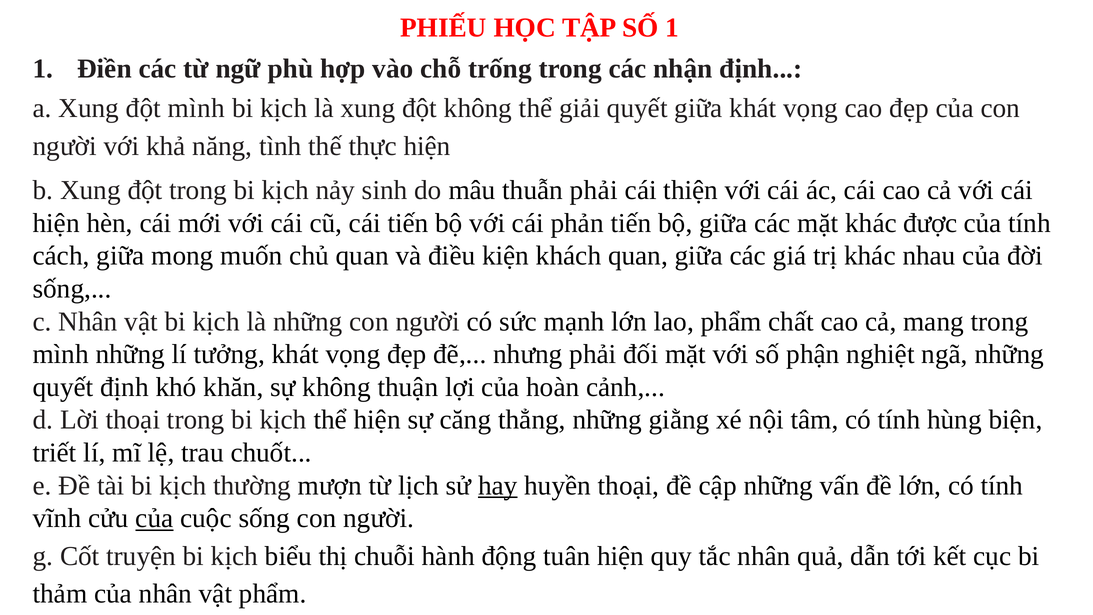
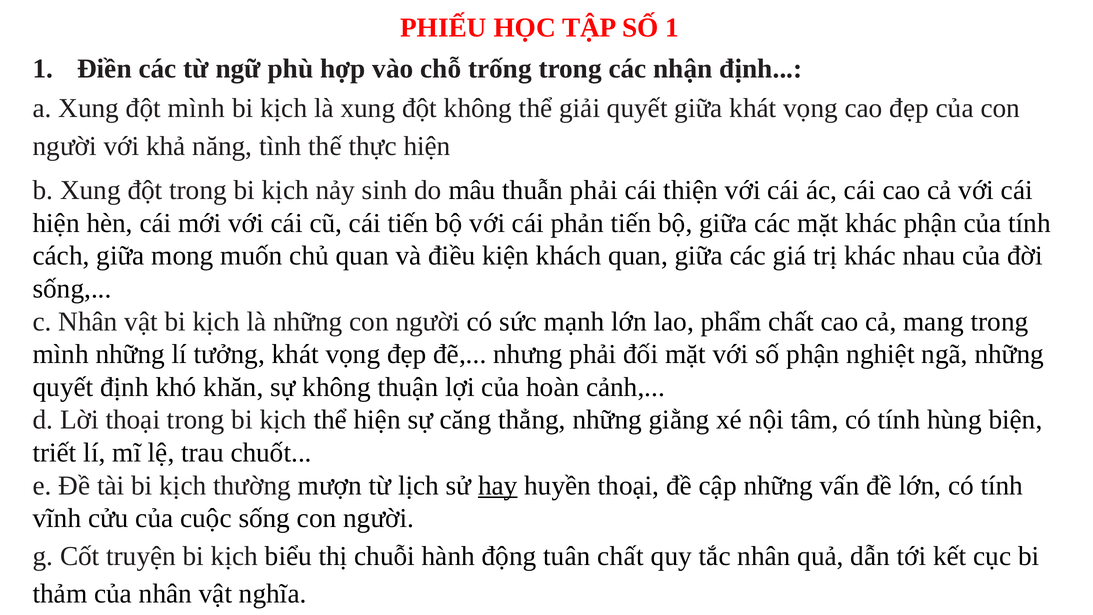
khác được: được -> phận
của at (154, 518) underline: present -> none
tuân hiện: hiện -> chất
vật phẩm: phẩm -> nghĩa
